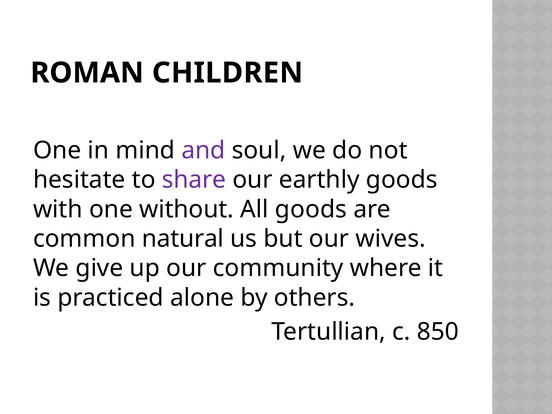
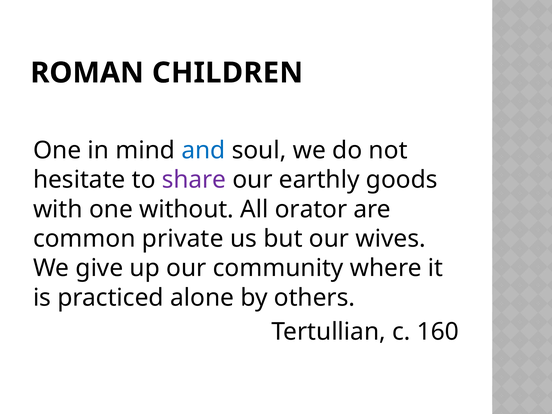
and colour: purple -> blue
All goods: goods -> orator
natural: natural -> private
850: 850 -> 160
